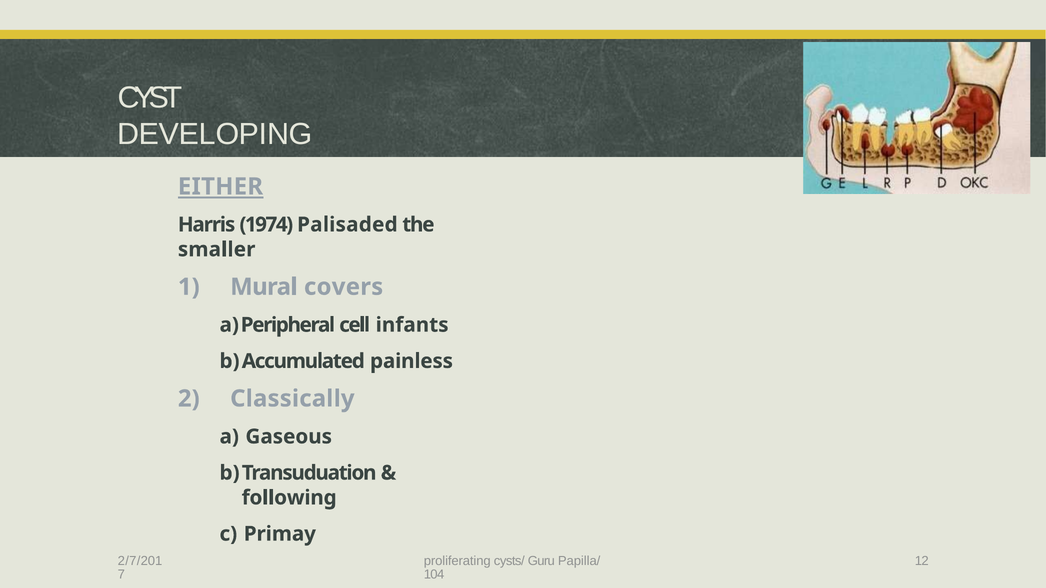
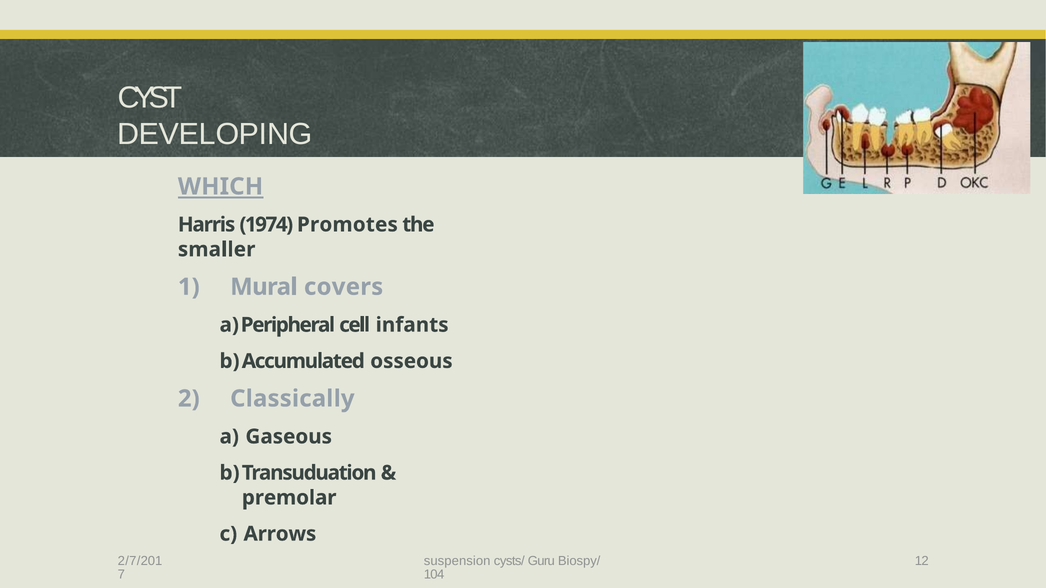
EITHER: EITHER -> WHICH
Palisaded: Palisaded -> Promotes
painless: painless -> osseous
following: following -> premolar
Primay: Primay -> Arrows
proliferating: proliferating -> suspension
Papilla/: Papilla/ -> Biospy/
